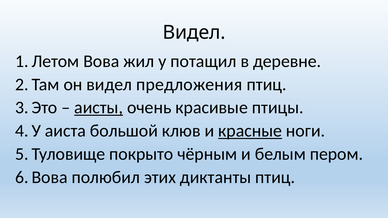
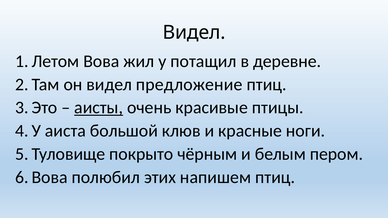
предложения: предложения -> предложение
красные underline: present -> none
диктанты: диктанты -> напишем
